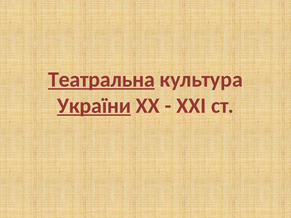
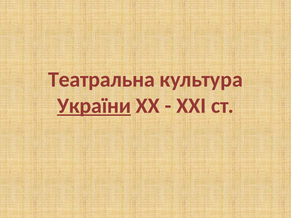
Театральна underline: present -> none
